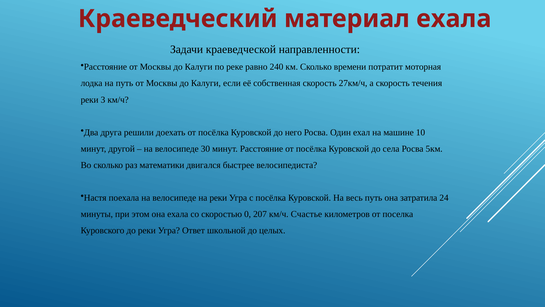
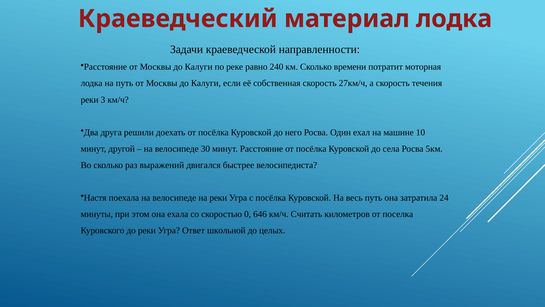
материал ехала: ехала -> лодка
математики: математики -> выражений
207: 207 -> 646
Счастье: Счастье -> Считать
